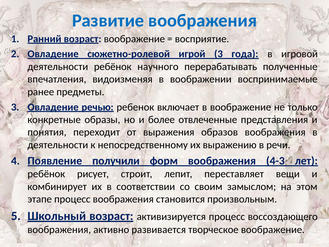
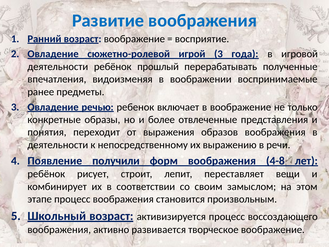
научного: научного -> прошлый
4-3: 4-3 -> 4-8
